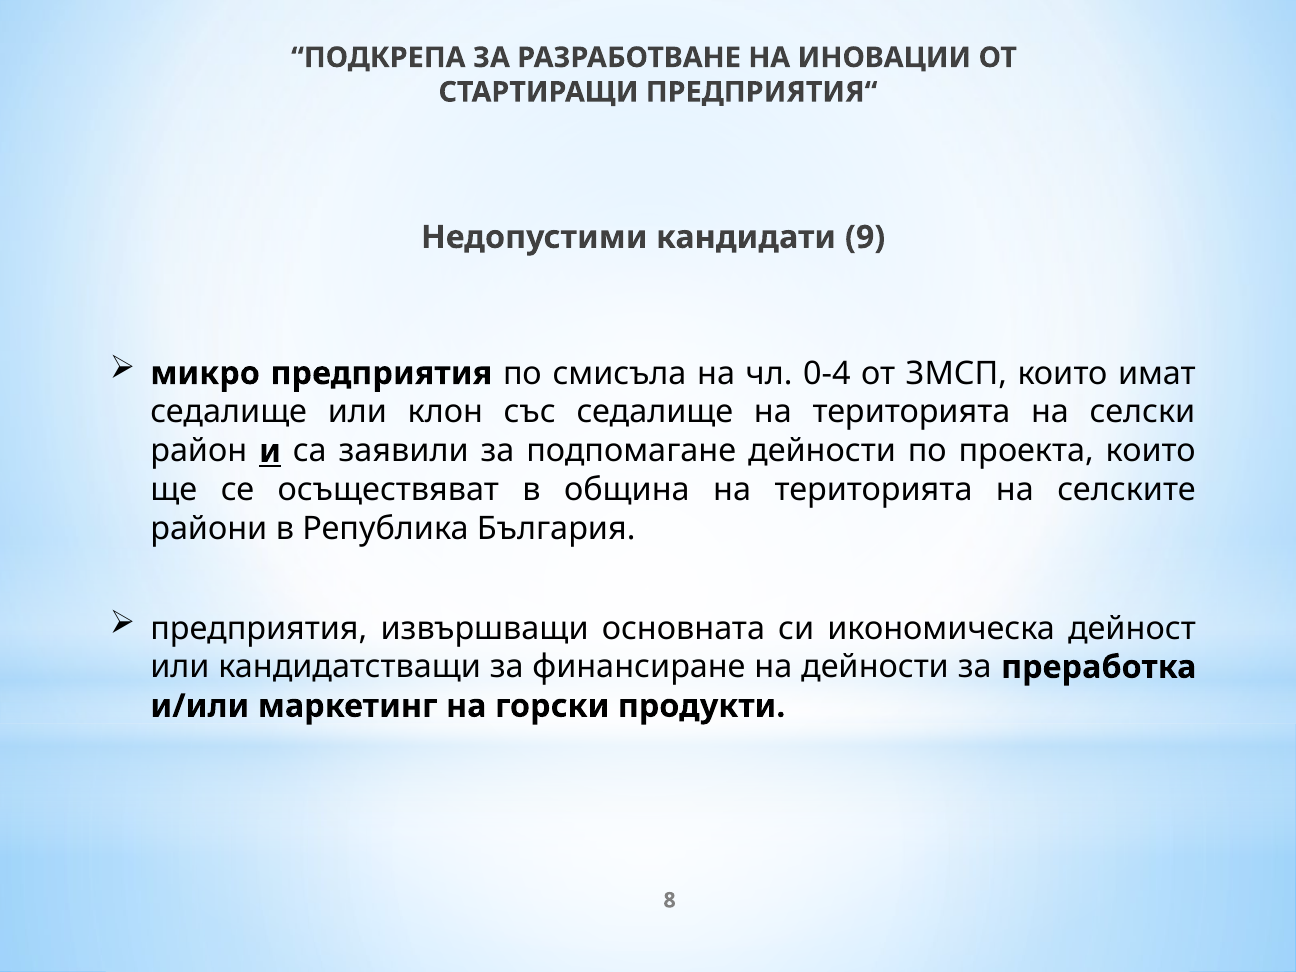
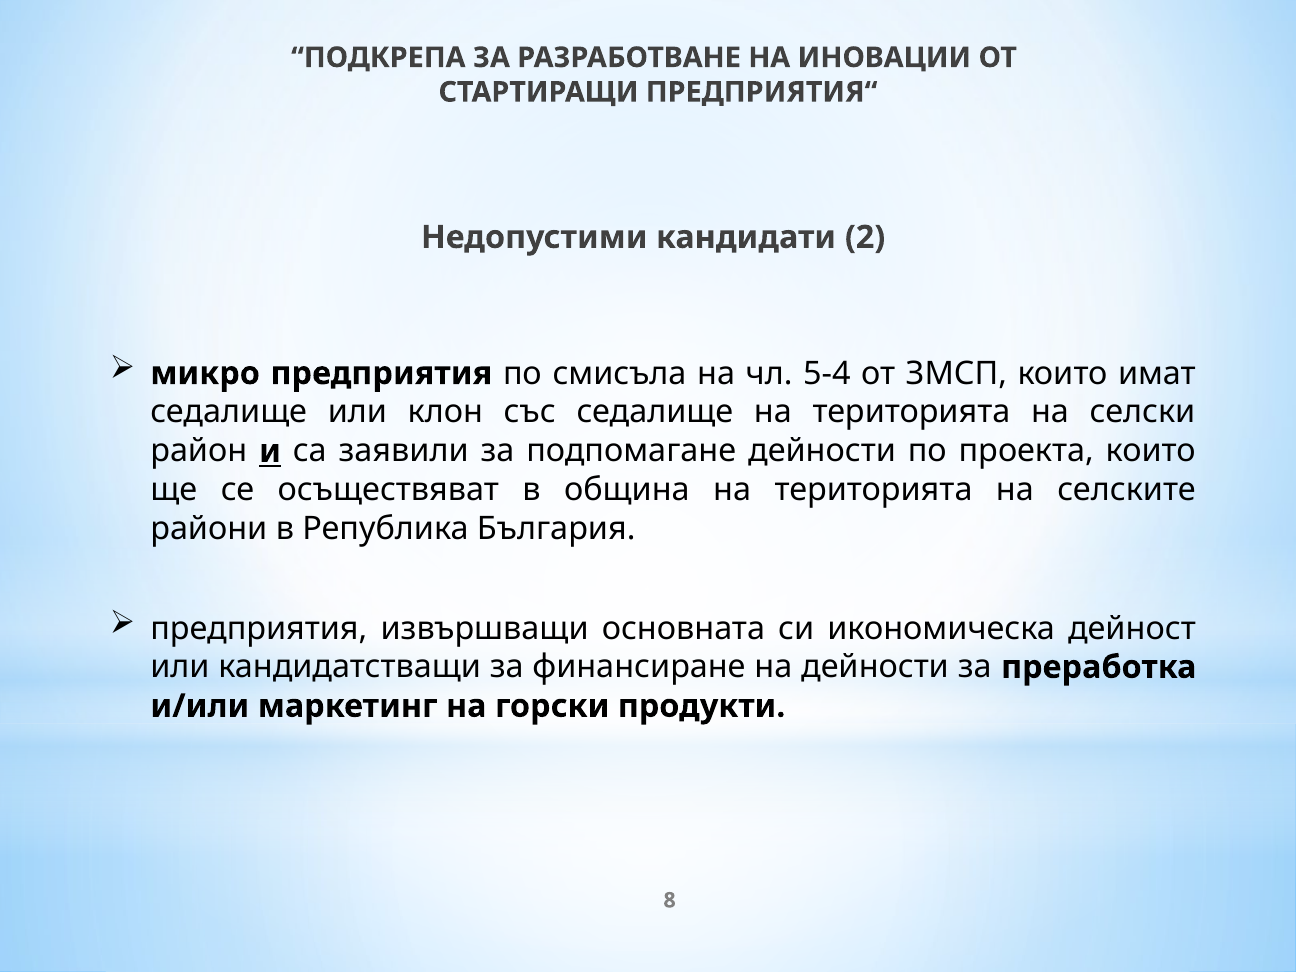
9: 9 -> 2
0-4: 0-4 -> 5-4
